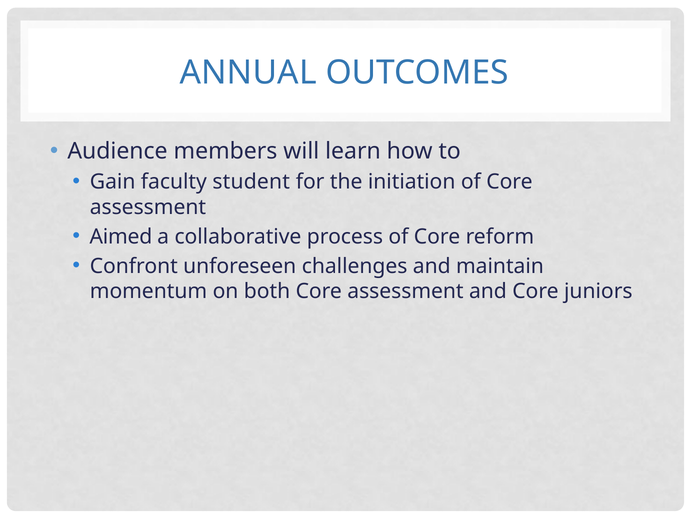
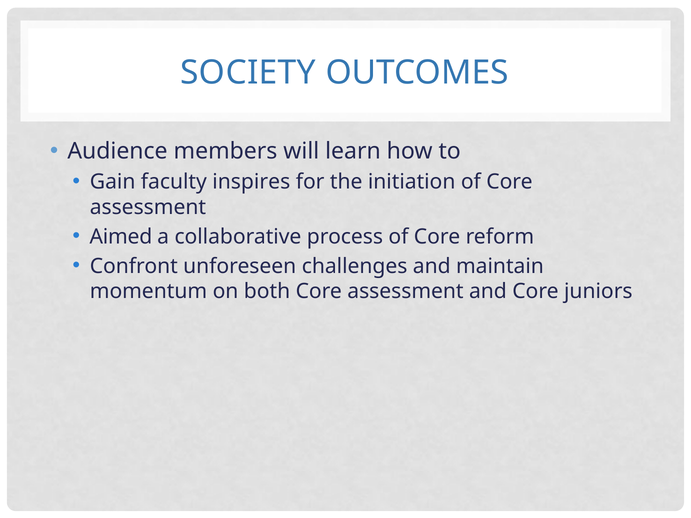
ANNUAL: ANNUAL -> SOCIETY
student: student -> inspires
